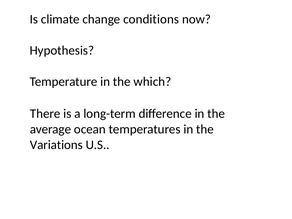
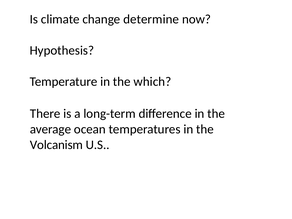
conditions: conditions -> determine
Variations: Variations -> Volcanism
